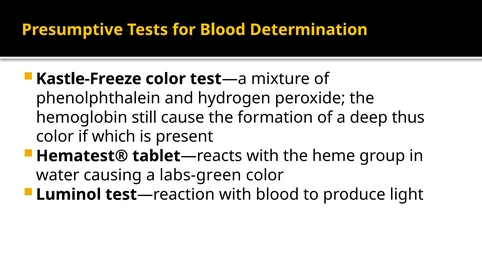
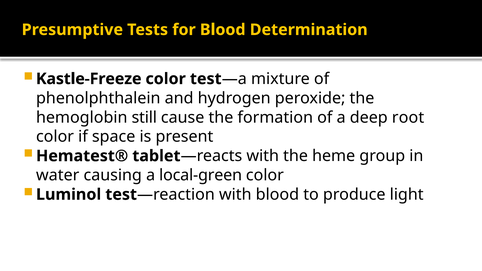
thus: thus -> root
which: which -> space
labs-green: labs-green -> local-green
